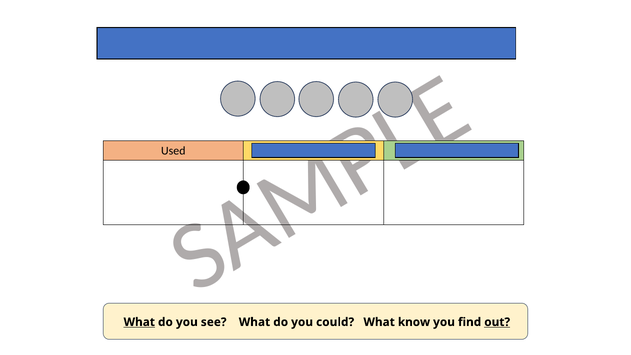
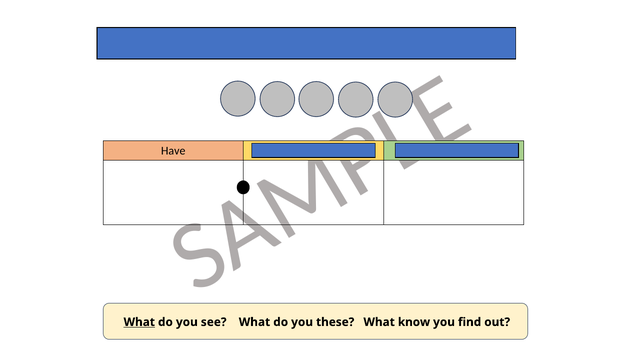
Used: Used -> Have
could: could -> these
out underline: present -> none
